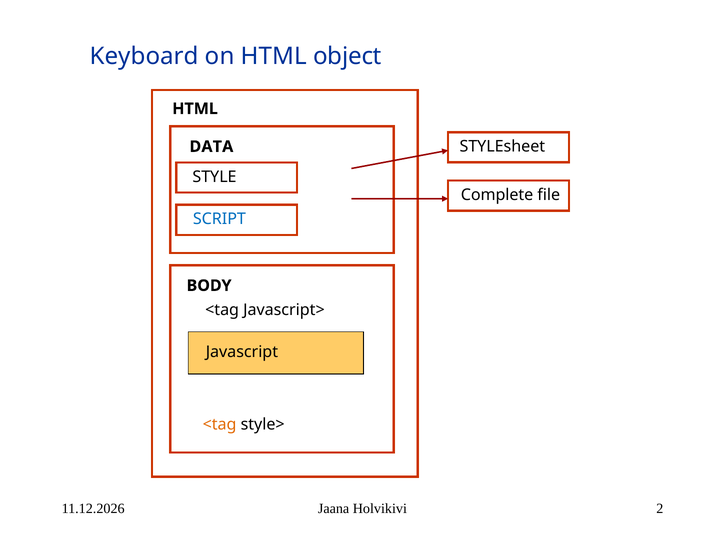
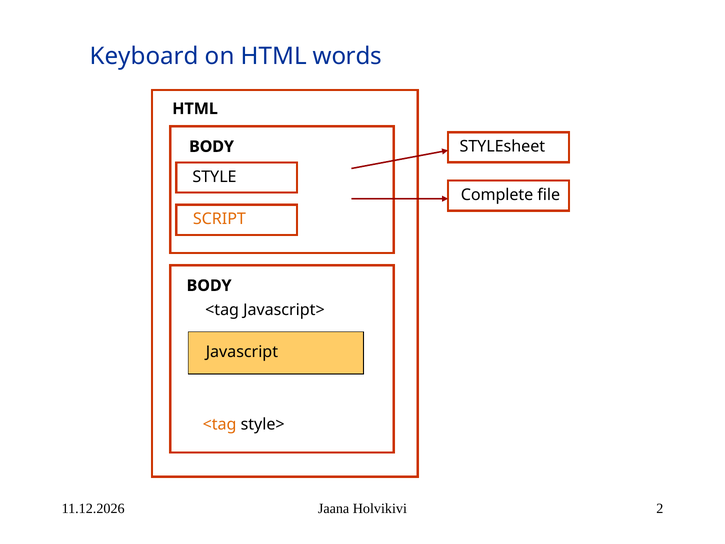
object: object -> words
DATA at (211, 147): DATA -> BODY
SCRIPT colour: blue -> orange
